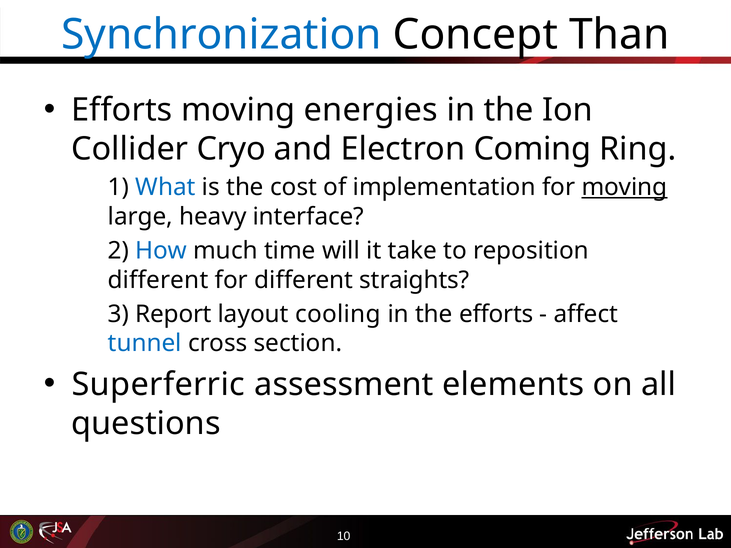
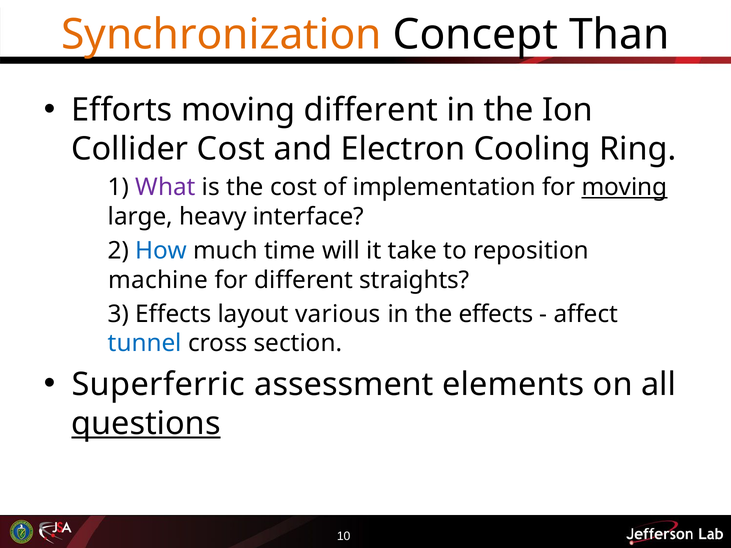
Synchronization colour: blue -> orange
moving energies: energies -> different
Collider Cryo: Cryo -> Cost
Coming: Coming -> Cooling
What colour: blue -> purple
different at (158, 280): different -> machine
3 Report: Report -> Effects
cooling: cooling -> various
the efforts: efforts -> effects
questions underline: none -> present
